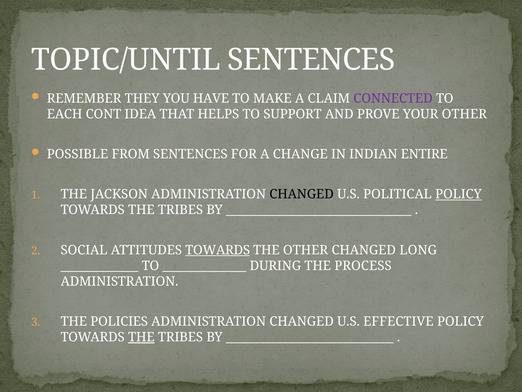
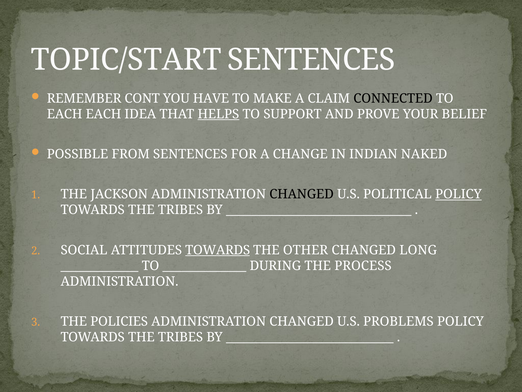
TOPIC/UNTIL: TOPIC/UNTIL -> TOPIC/START
THEY: THEY -> CONT
CONNECTED colour: purple -> black
EACH CONT: CONT -> EACH
HELPS underline: none -> present
YOUR OTHER: OTHER -> BELIEF
ENTIRE: ENTIRE -> NAKED
EFFECTIVE: EFFECTIVE -> PROBLEMS
THE at (141, 337) underline: present -> none
